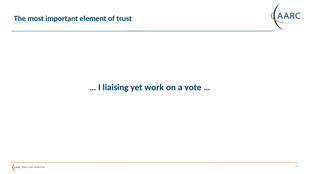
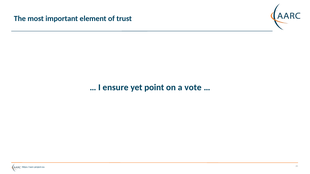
liaising: liaising -> ensure
work: work -> point
